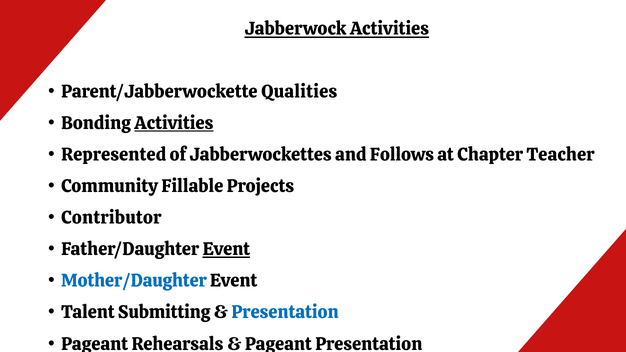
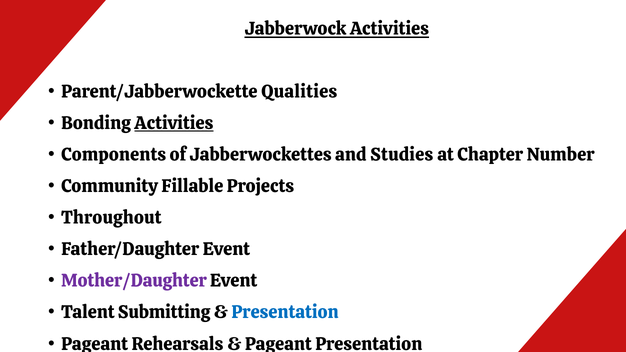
Represented: Represented -> Components
Follows: Follows -> Studies
Teacher: Teacher -> Number
Contributor: Contributor -> Throughout
Event at (226, 249) underline: present -> none
Mother/Daughter colour: blue -> purple
